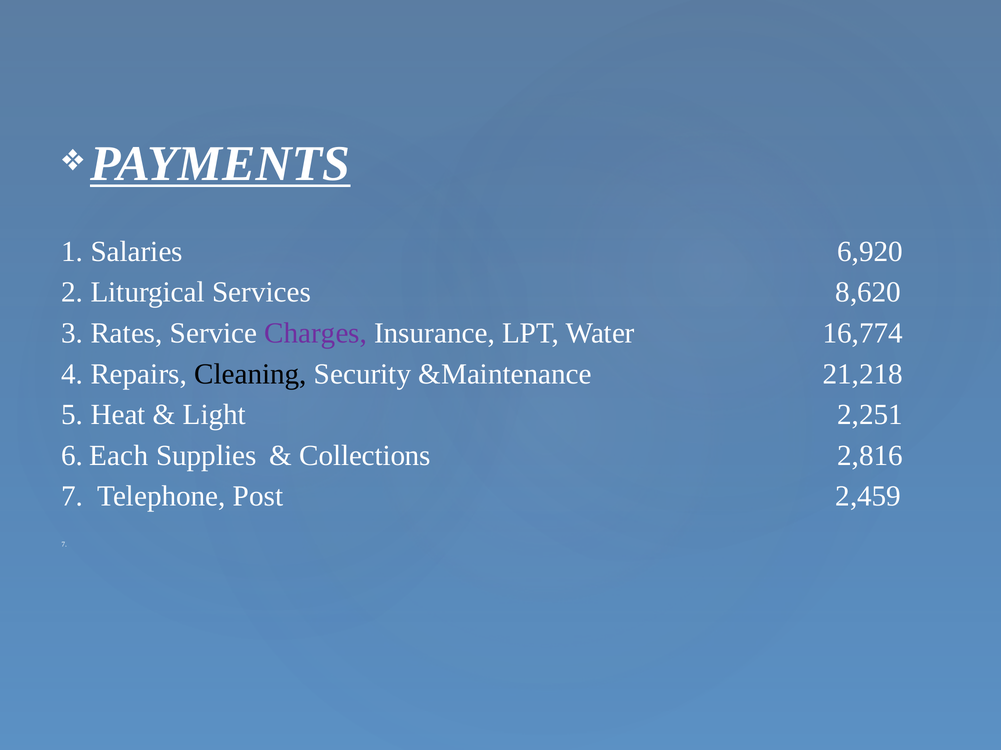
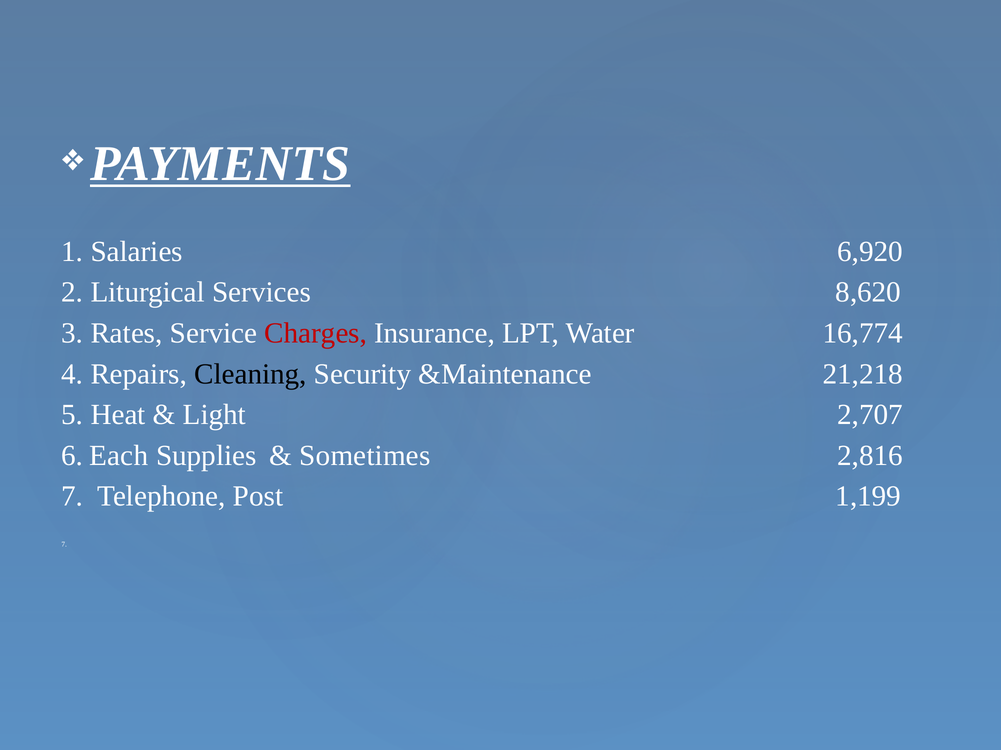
Charges colour: purple -> red
2,251: 2,251 -> 2,707
Collections: Collections -> Sometimes
2,459: 2,459 -> 1,199
